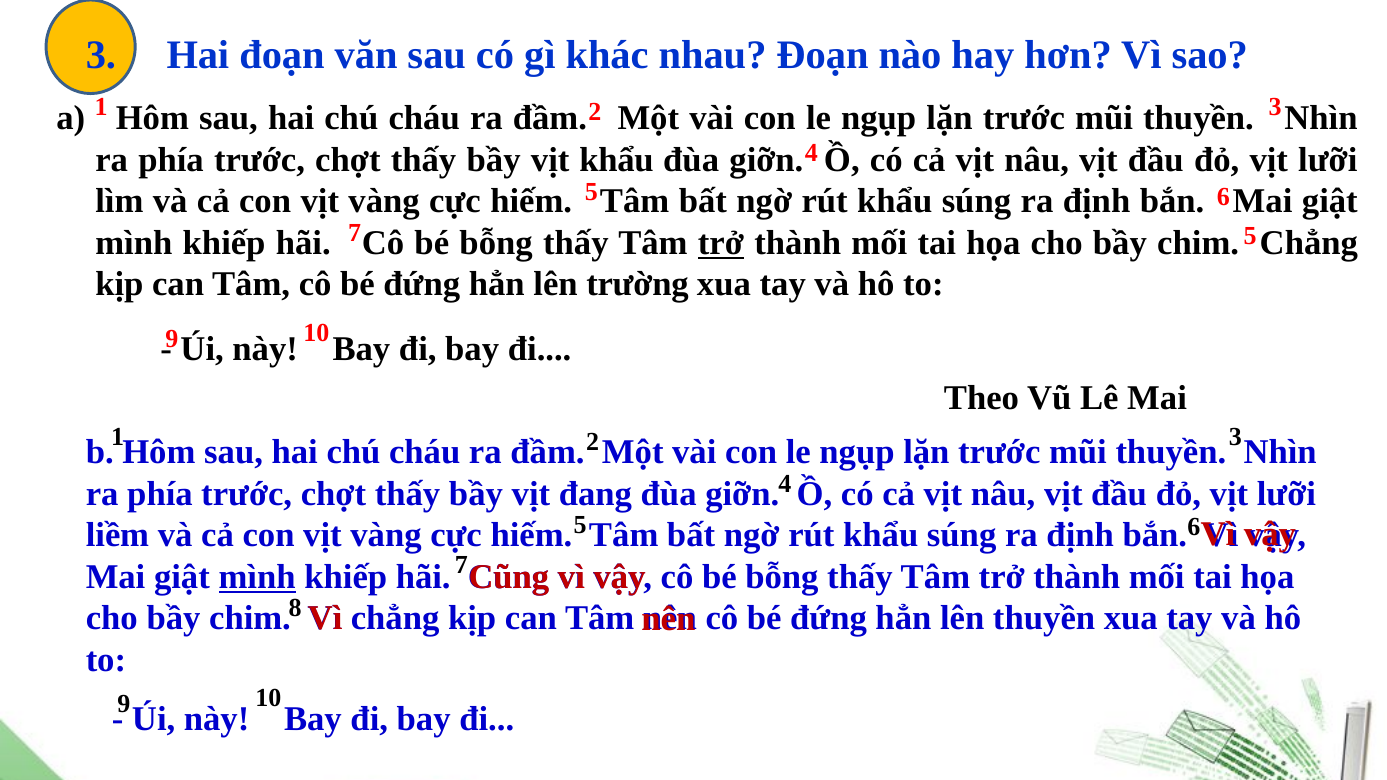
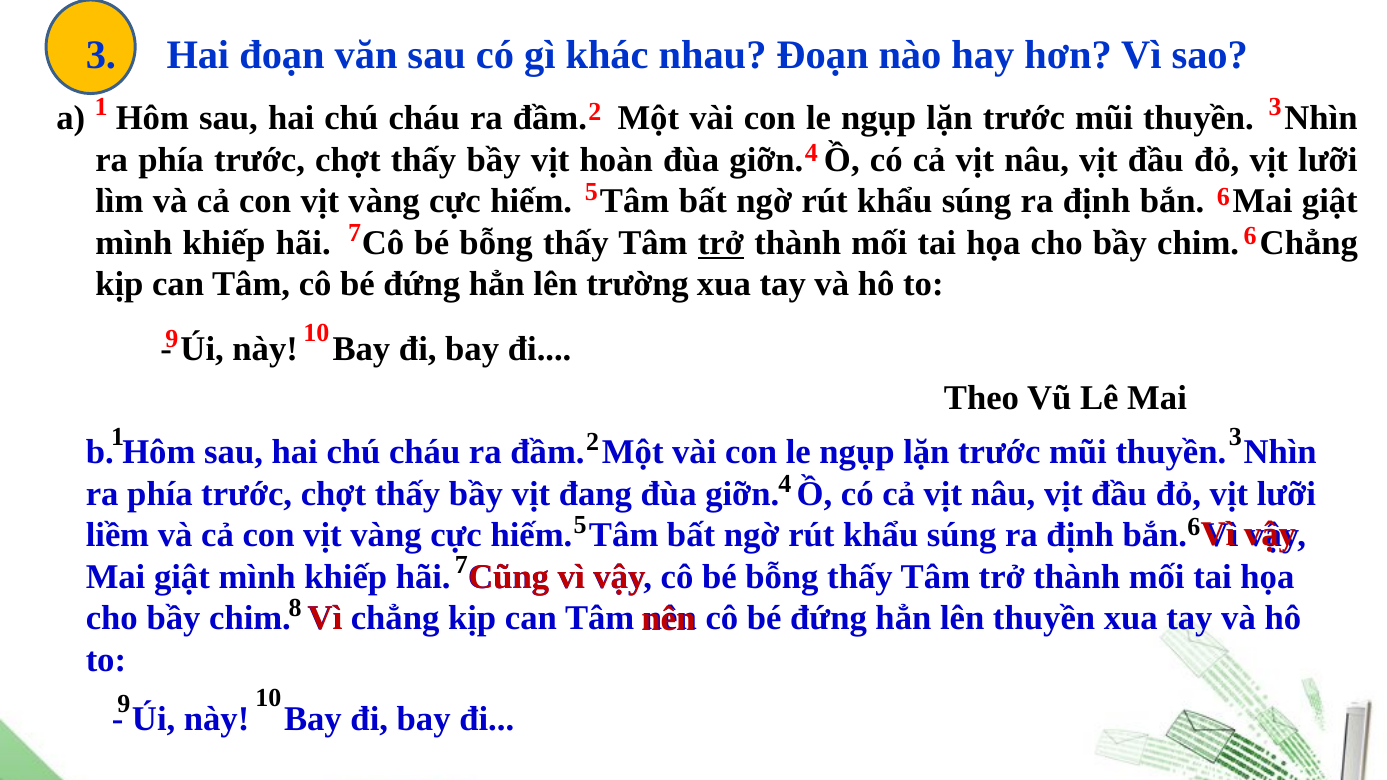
vịt khẩu: khẩu -> hoàn
7 5: 5 -> 6
mình at (257, 577) underline: present -> none
